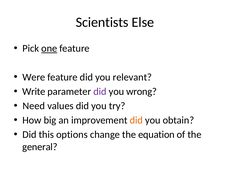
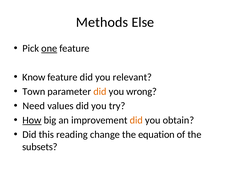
Scientists: Scientists -> Methods
Were: Were -> Know
Write: Write -> Town
did at (100, 91) colour: purple -> orange
How underline: none -> present
options: options -> reading
general: general -> subsets
